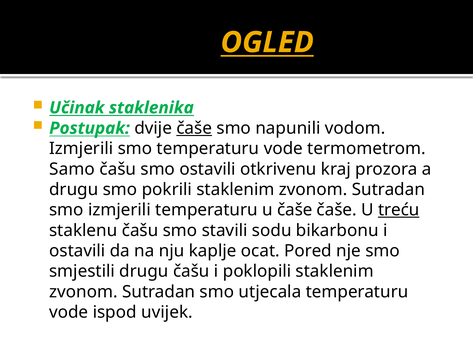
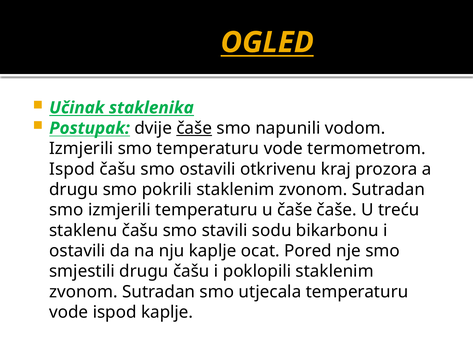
Samo at (72, 169): Samo -> Ispod
treću underline: present -> none
ispod uvijek: uvijek -> kaplje
